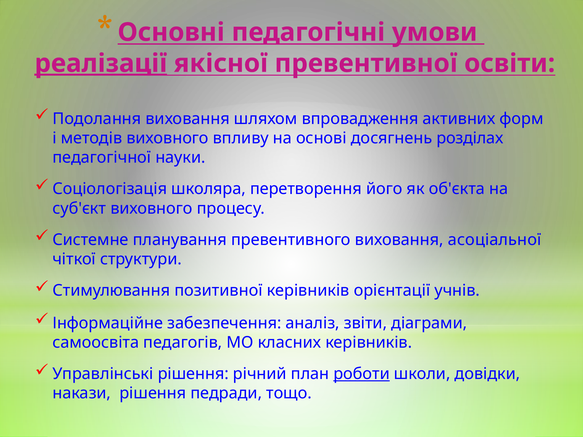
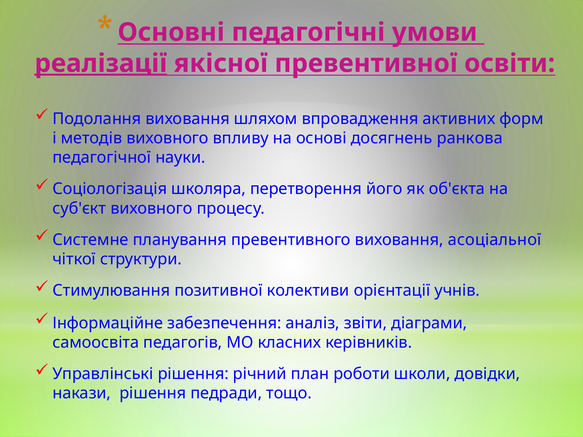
розділах: розділах -> ранкова
позитивної керівників: керівників -> колективи
роботи underline: present -> none
